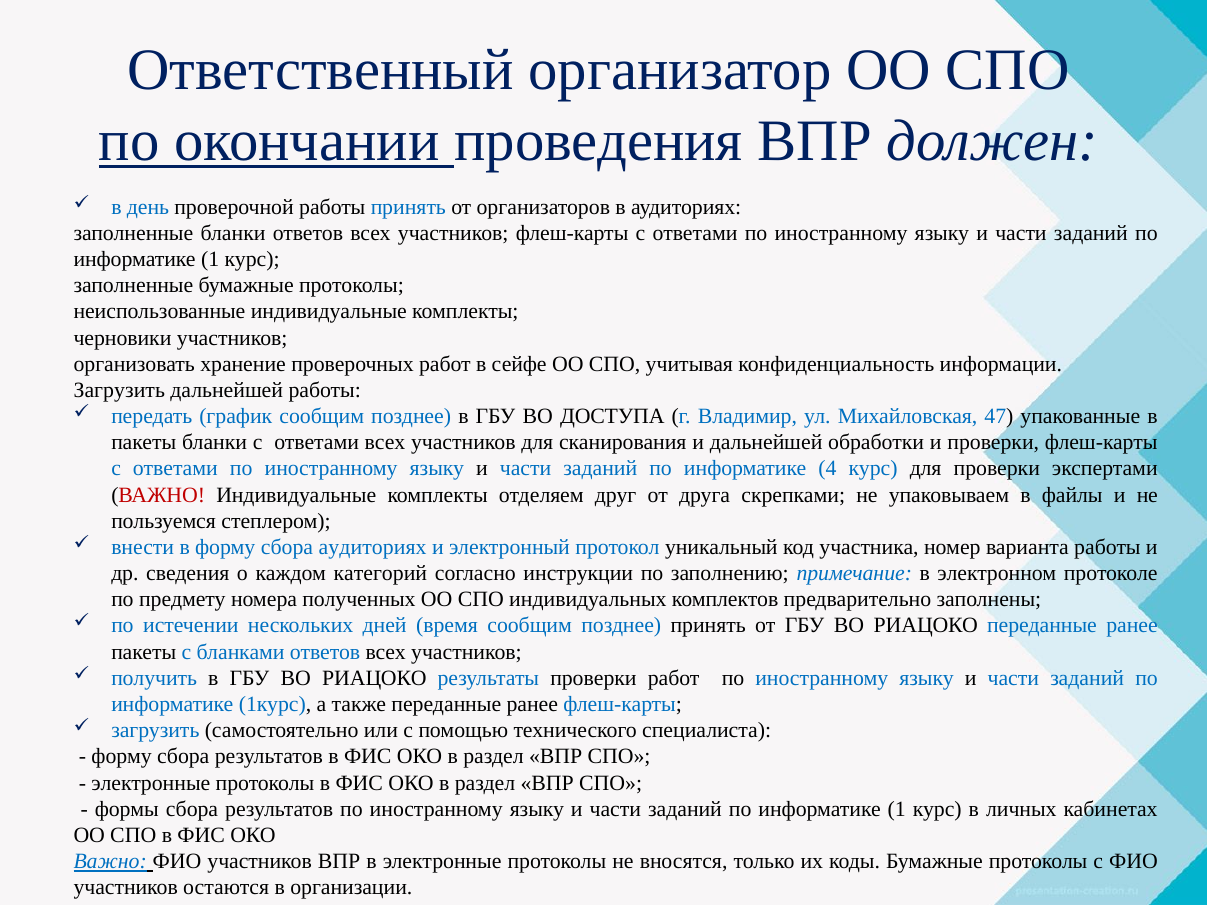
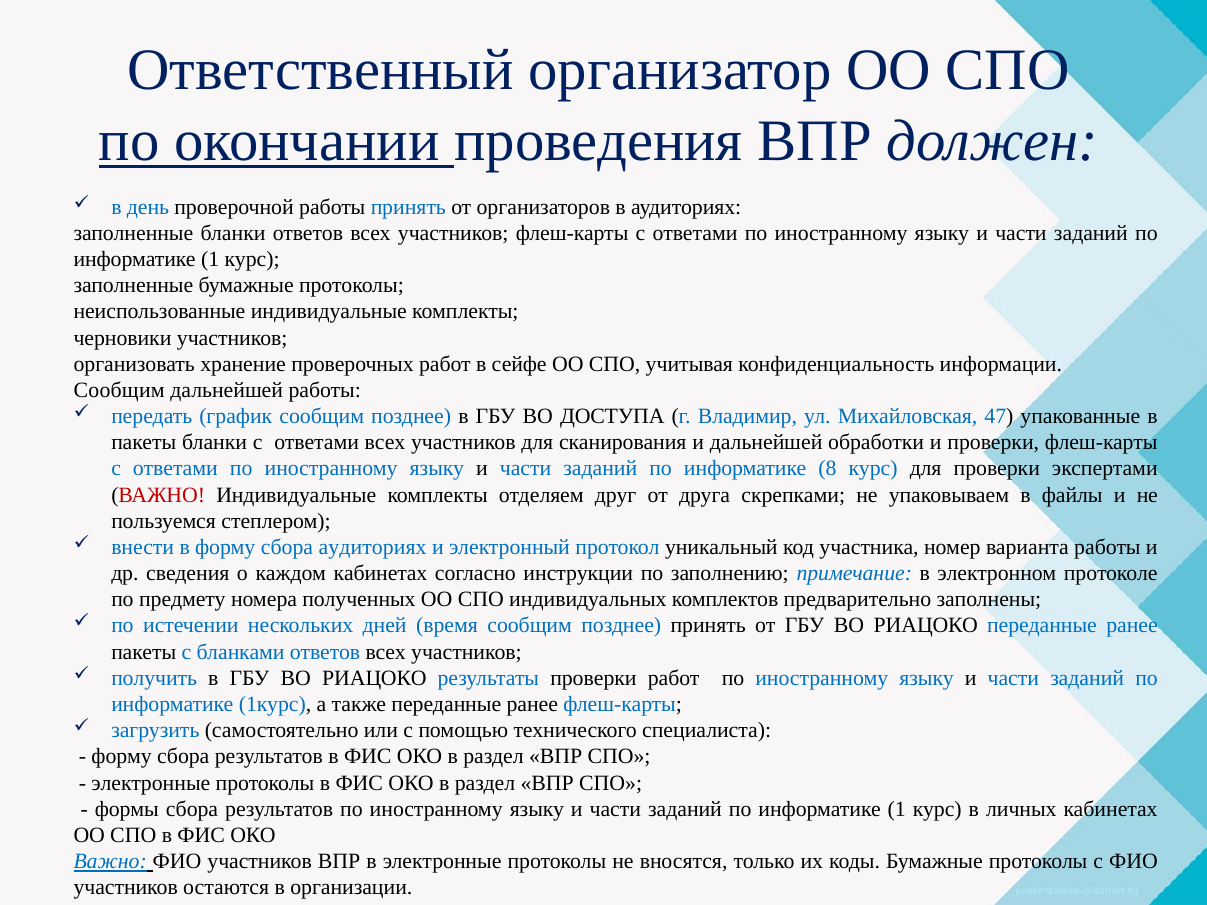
Загрузить at (119, 390): Загрузить -> Сообщим
4: 4 -> 8
каждом категорий: категорий -> кабинетах
